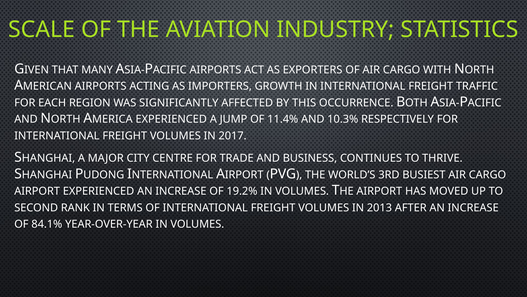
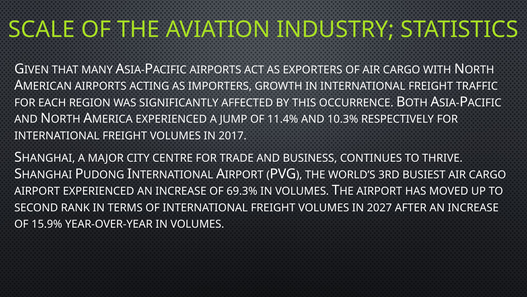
19.2%: 19.2% -> 69.3%
2013: 2013 -> 2027
84.1%: 84.1% -> 15.9%
